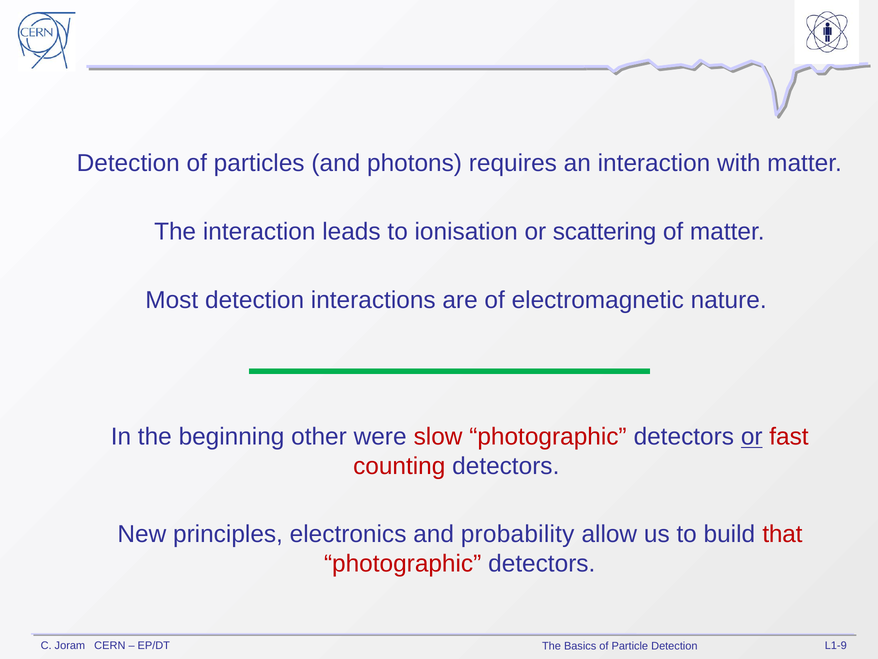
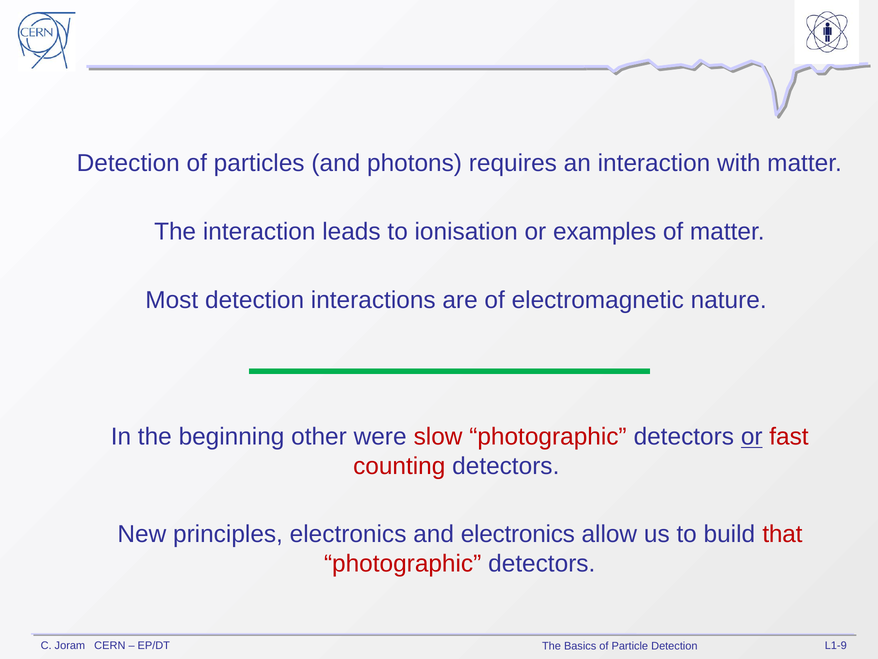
scattering: scattering -> examples
and probability: probability -> electronics
